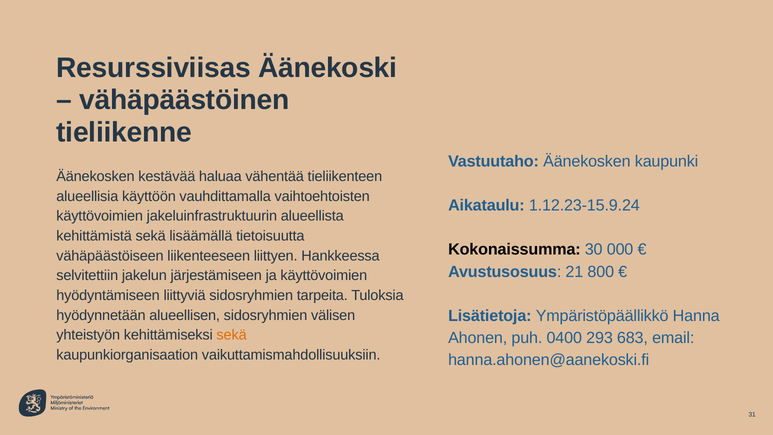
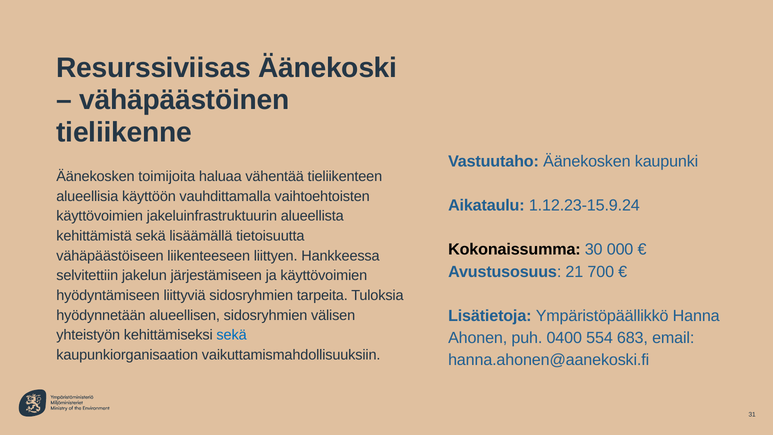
kestävää: kestävää -> toimijoita
800: 800 -> 700
sekä at (232, 335) colour: orange -> blue
293: 293 -> 554
